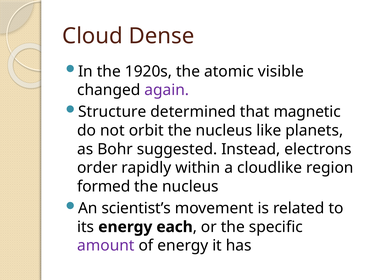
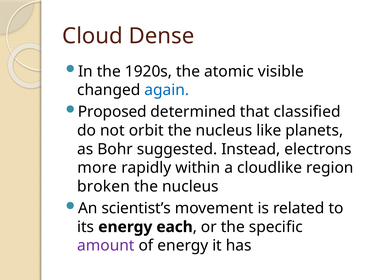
again colour: purple -> blue
Structure: Structure -> Proposed
magnetic: magnetic -> classified
order: order -> more
formed: formed -> broken
